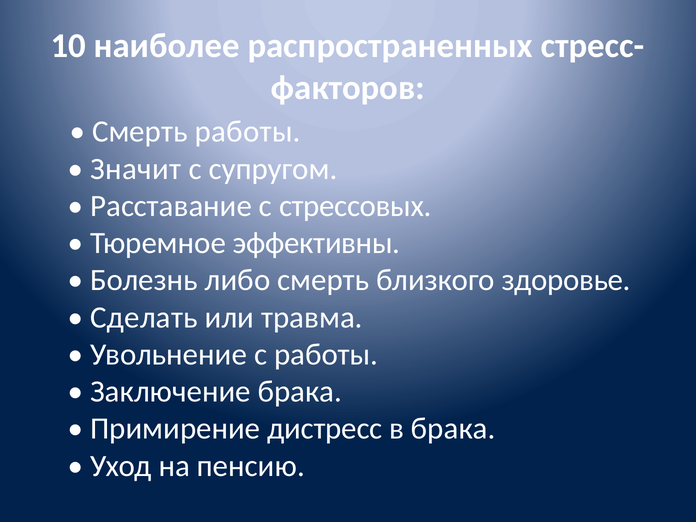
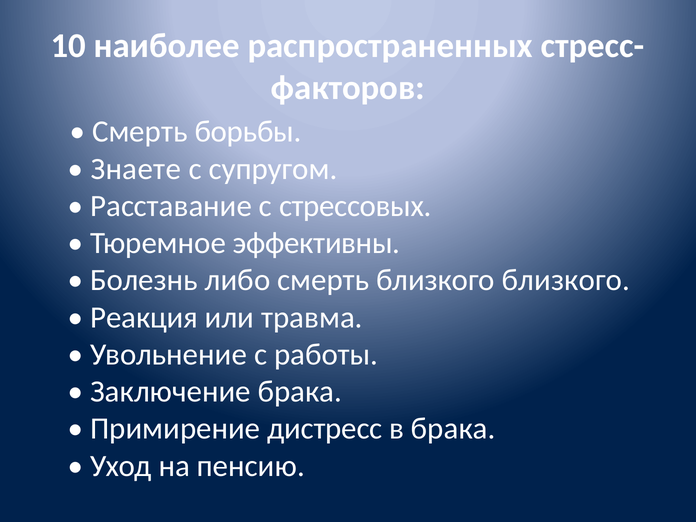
Смерть работы: работы -> борьбы
Значит: Значит -> Знаете
близкого здоровье: здоровье -> близкого
Сделать: Сделать -> Реакция
